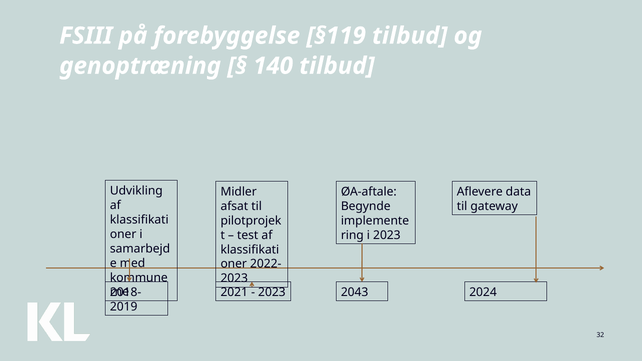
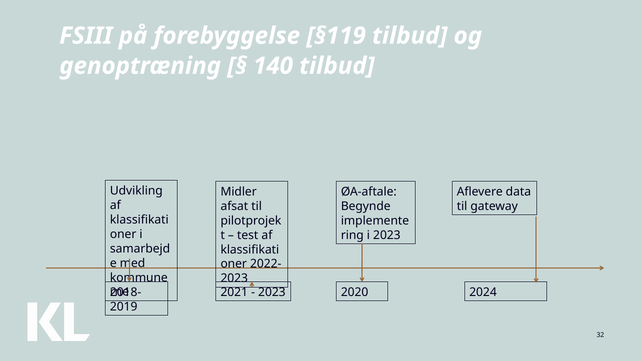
2043: 2043 -> 2020
